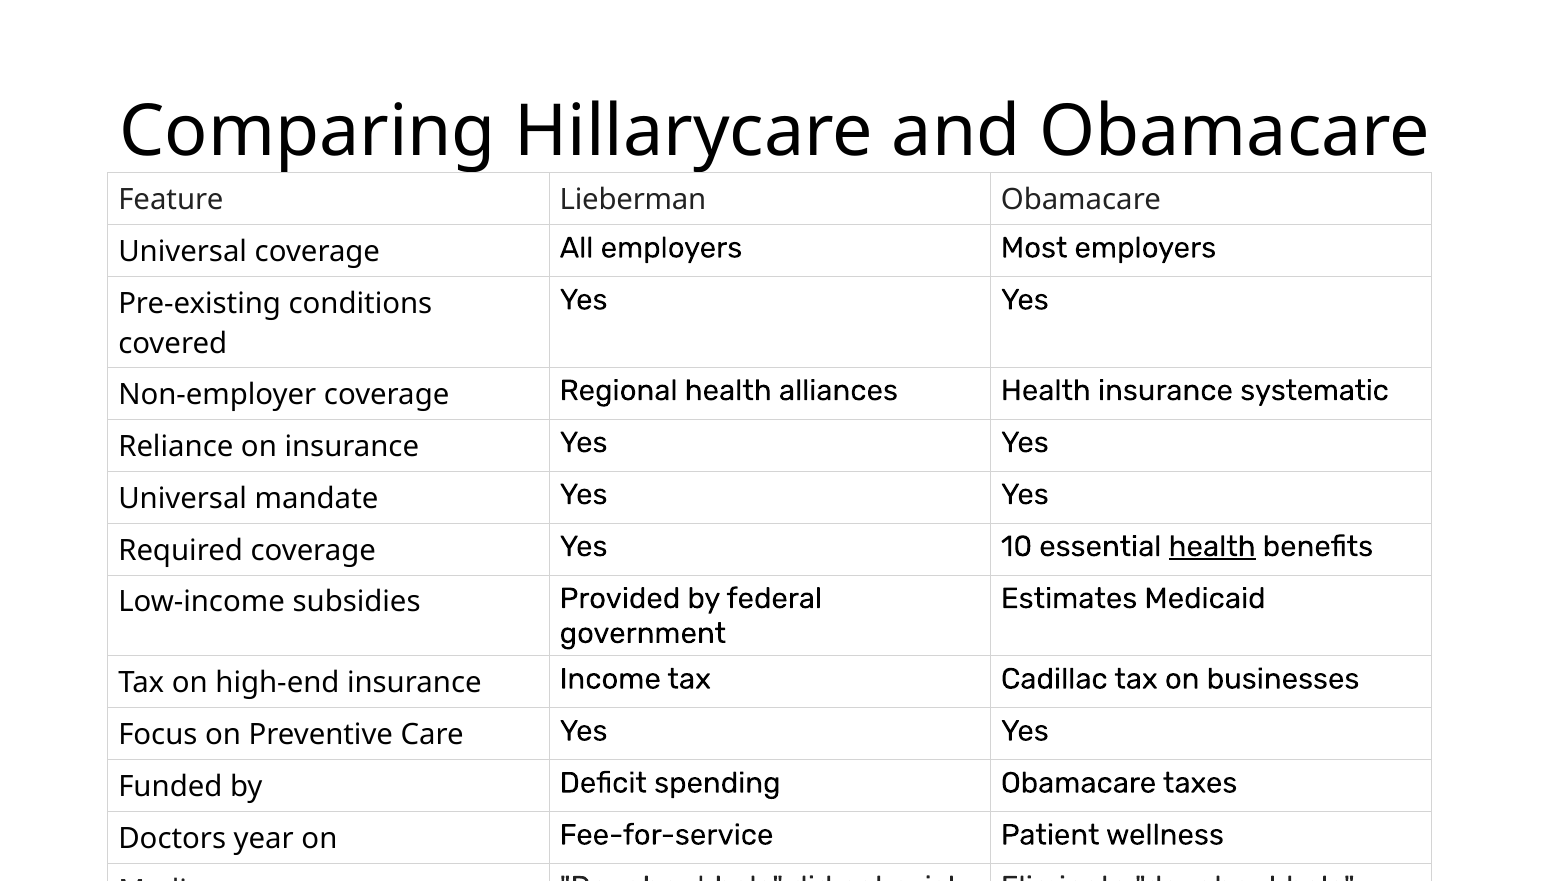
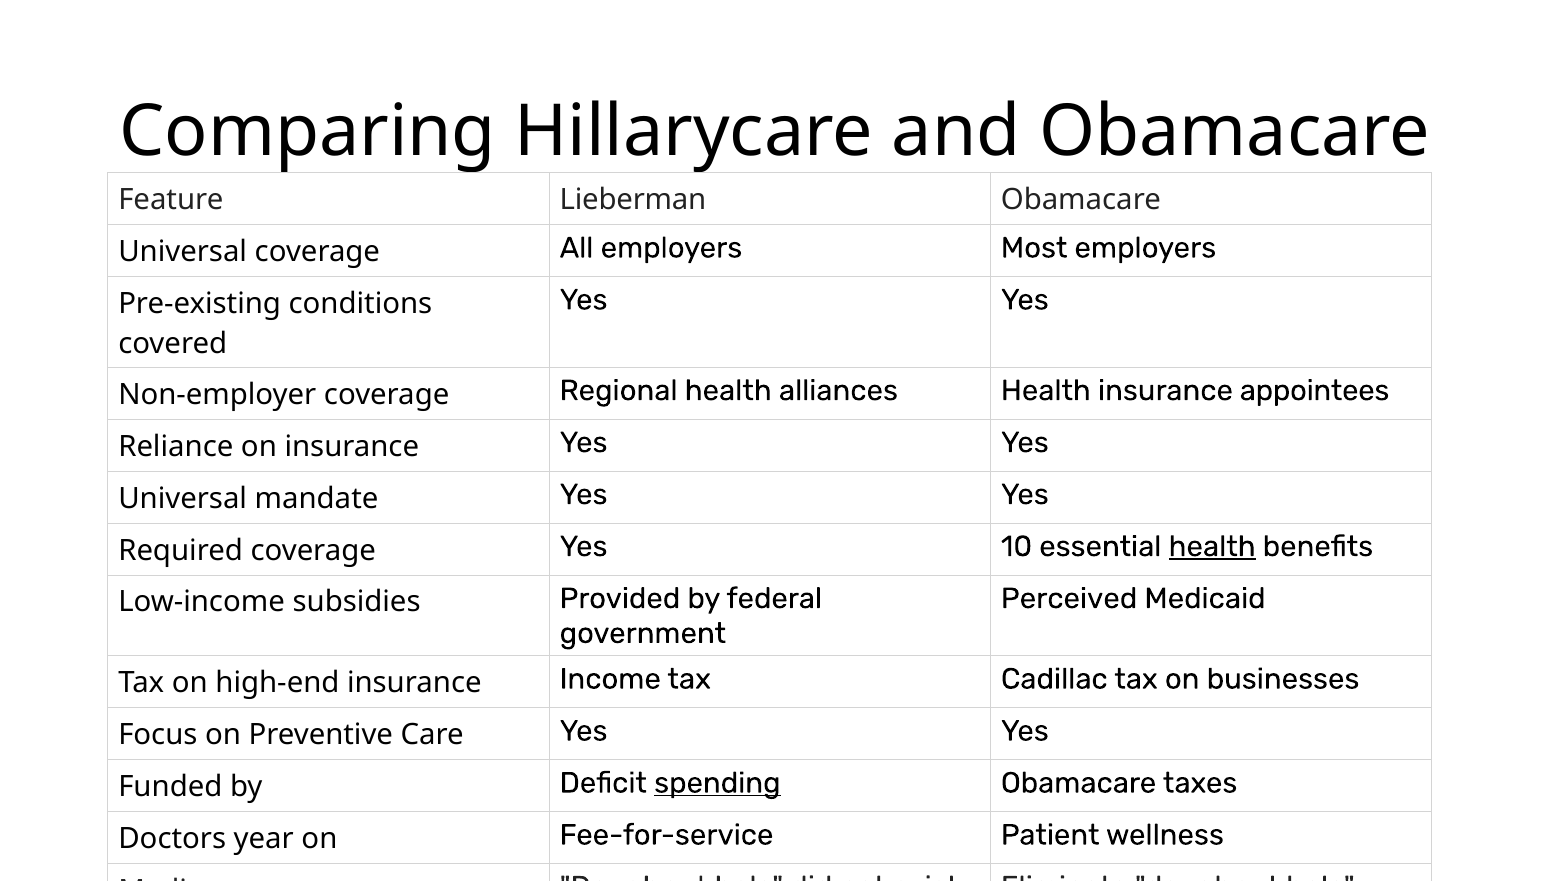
systematic: systematic -> appointees
Estimates: Estimates -> Perceived
spending underline: none -> present
